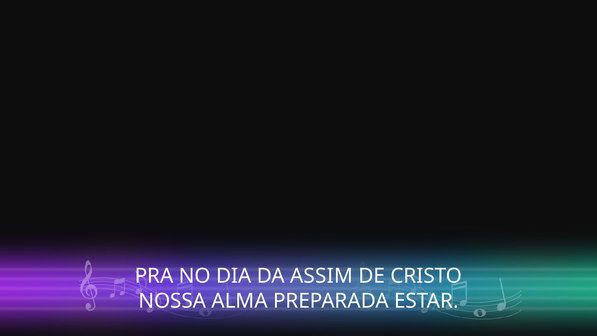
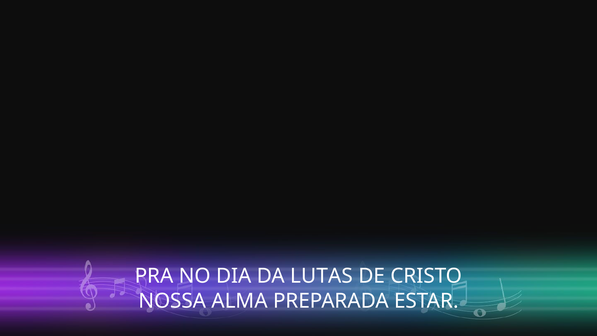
ASSIM: ASSIM -> LUTAS
